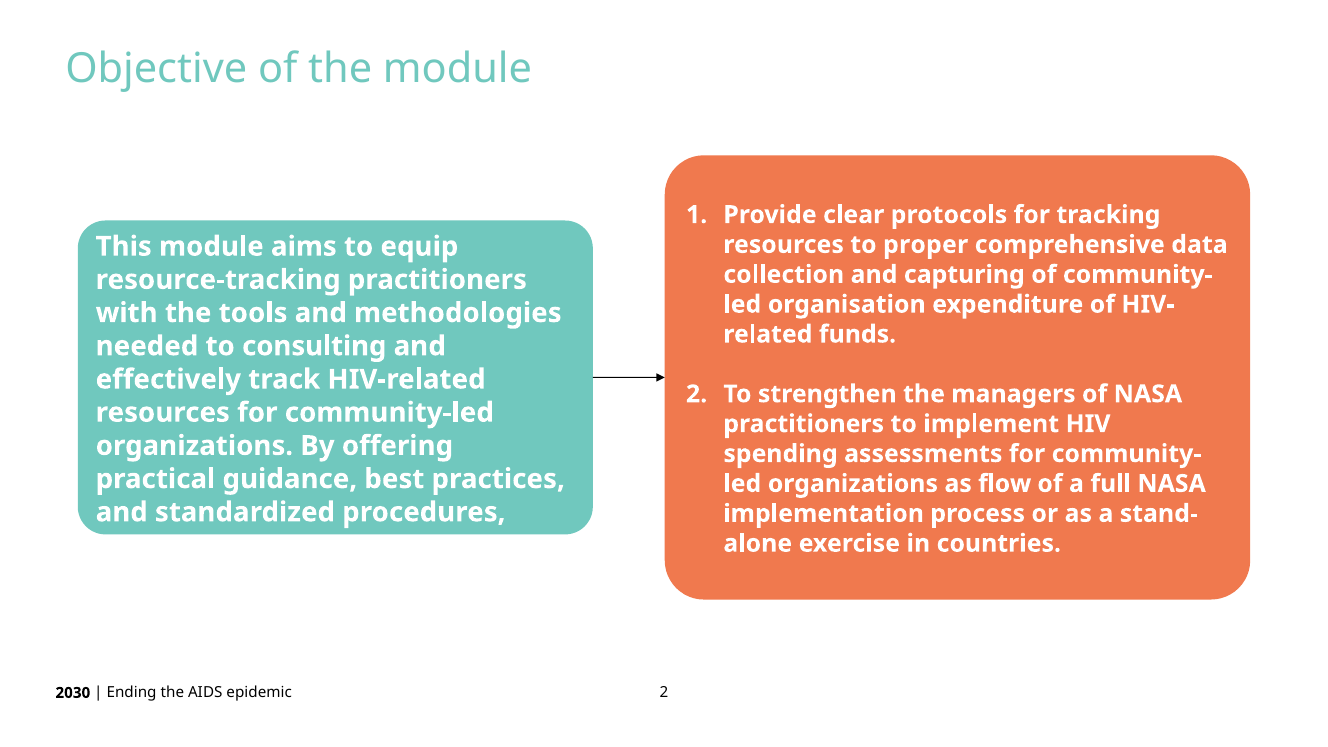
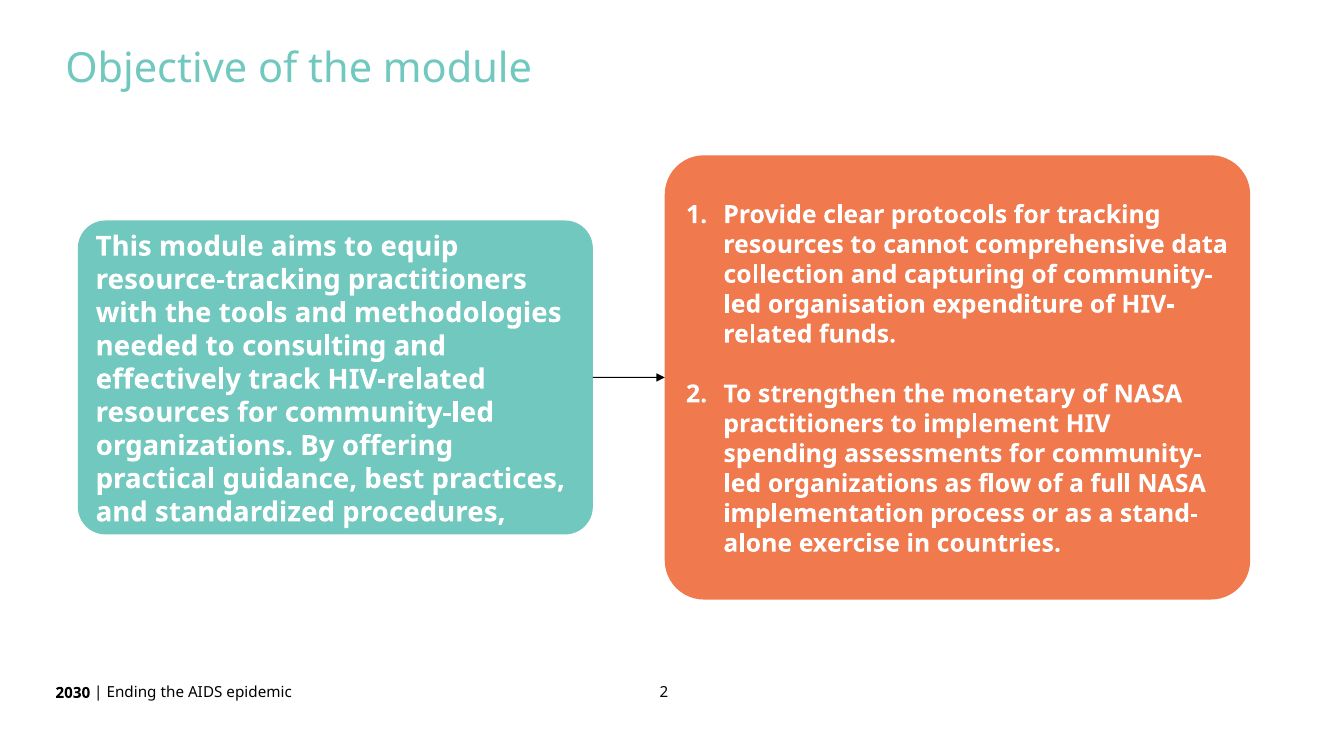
proper: proper -> cannot
managers: managers -> monetary
